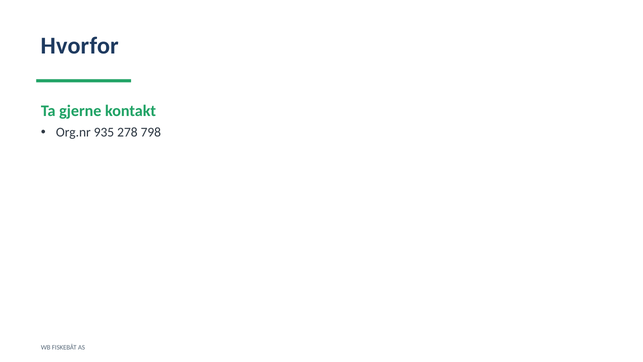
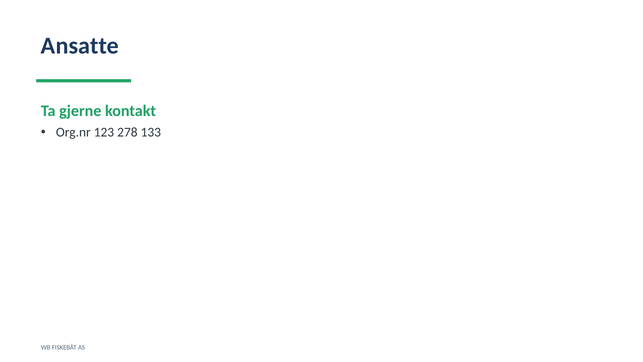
Hvorfor: Hvorfor -> Ansatte
935: 935 -> 123
798: 798 -> 133
